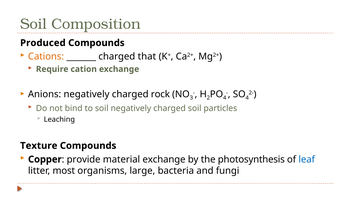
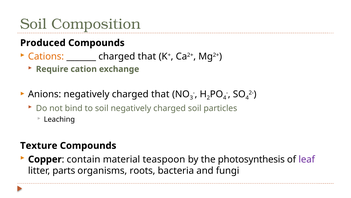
negatively charged rock: rock -> that
provide: provide -> contain
material exchange: exchange -> teaspoon
leaf colour: blue -> purple
most: most -> parts
large: large -> roots
